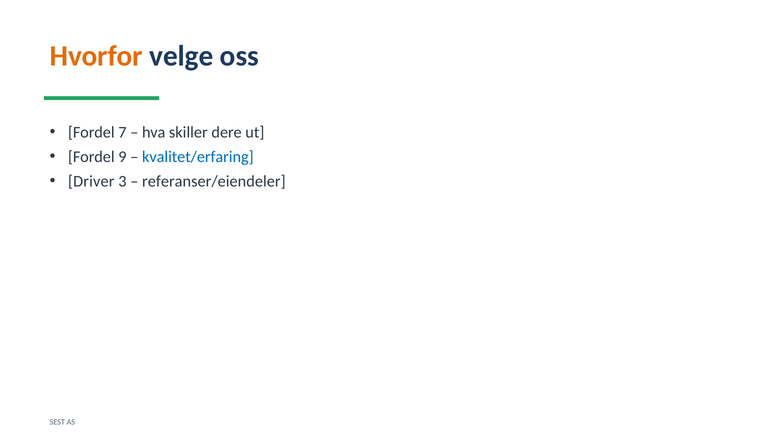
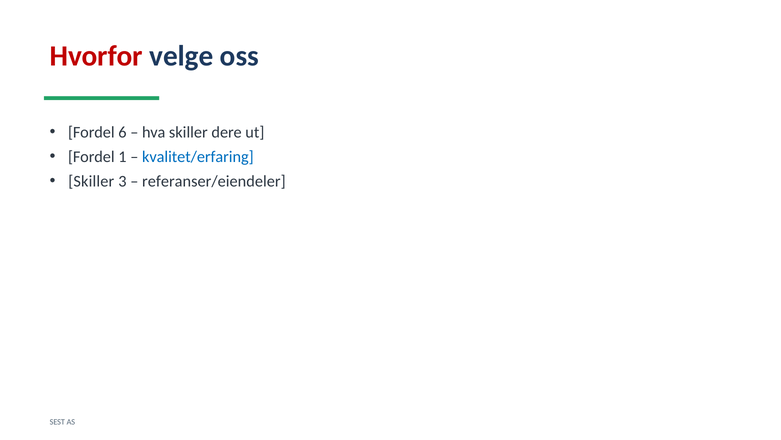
Hvorfor colour: orange -> red
7: 7 -> 6
9: 9 -> 1
Driver at (91, 181): Driver -> Skiller
